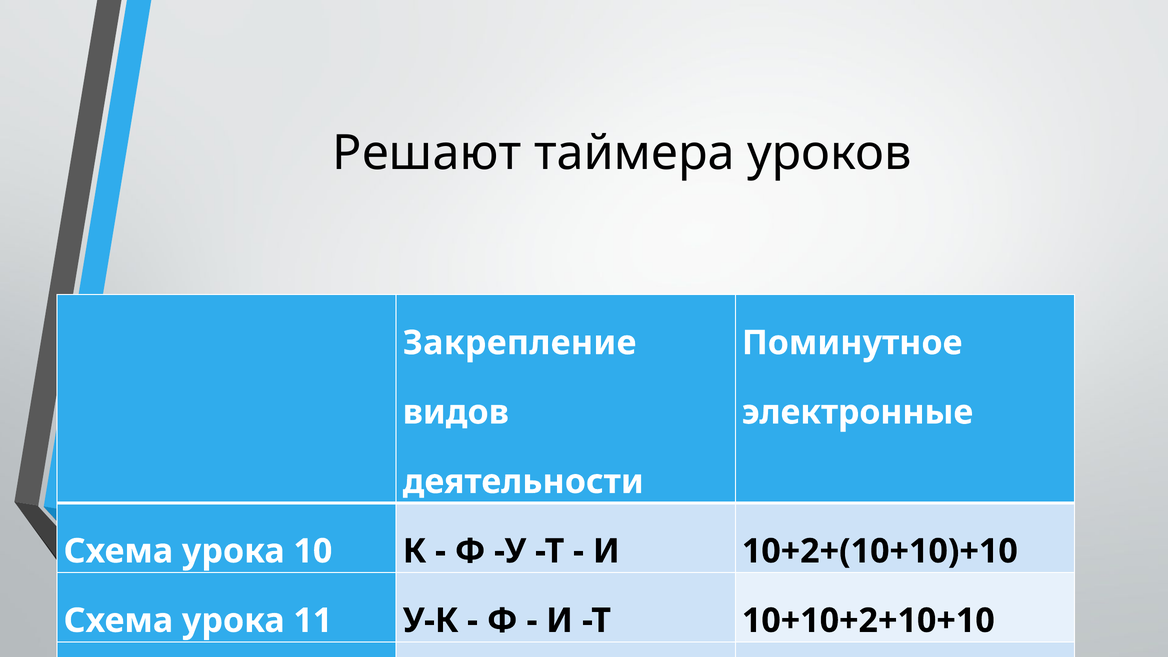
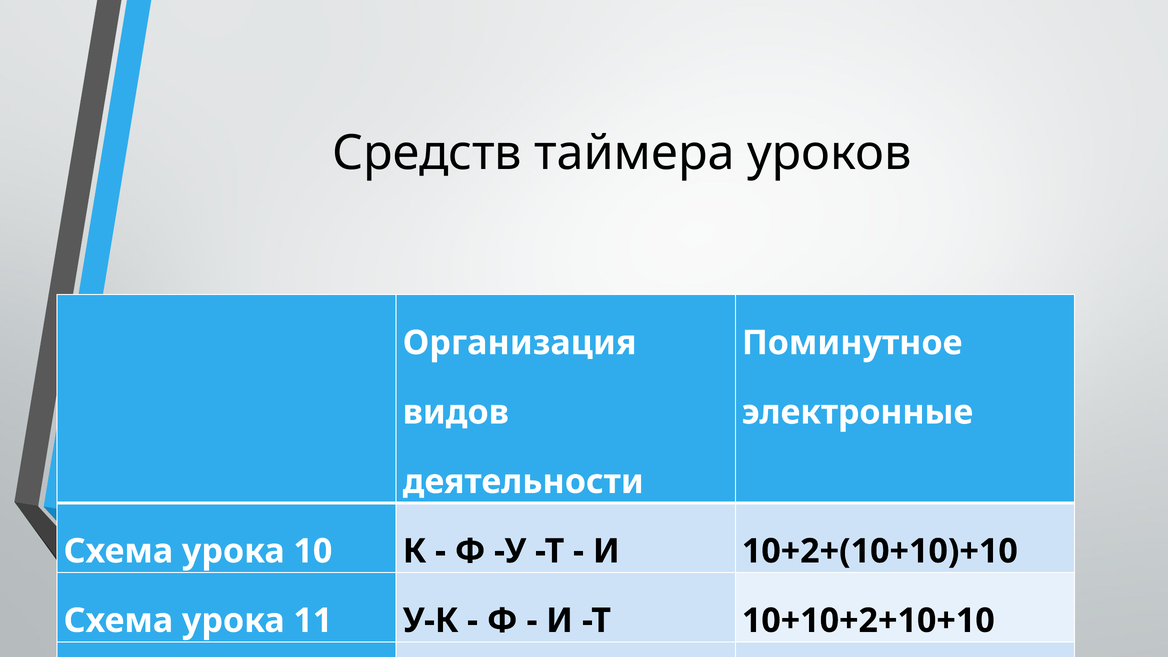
Решают: Решают -> Средств
Закрепление: Закрепление -> Организация
